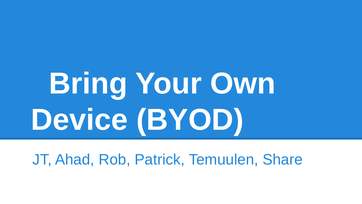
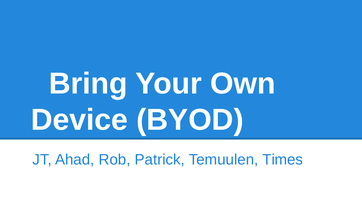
Share: Share -> Times
